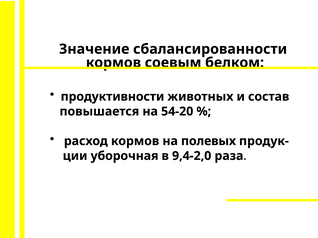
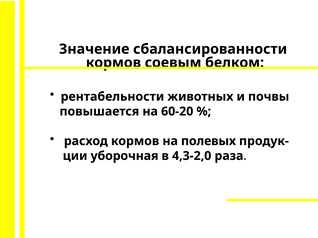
продуктивности: продуктивности -> рентабельности
состав: состав -> почвы
54-20: 54-20 -> 60-20
9,4-2,0: 9,4-2,0 -> 4,3-2,0
